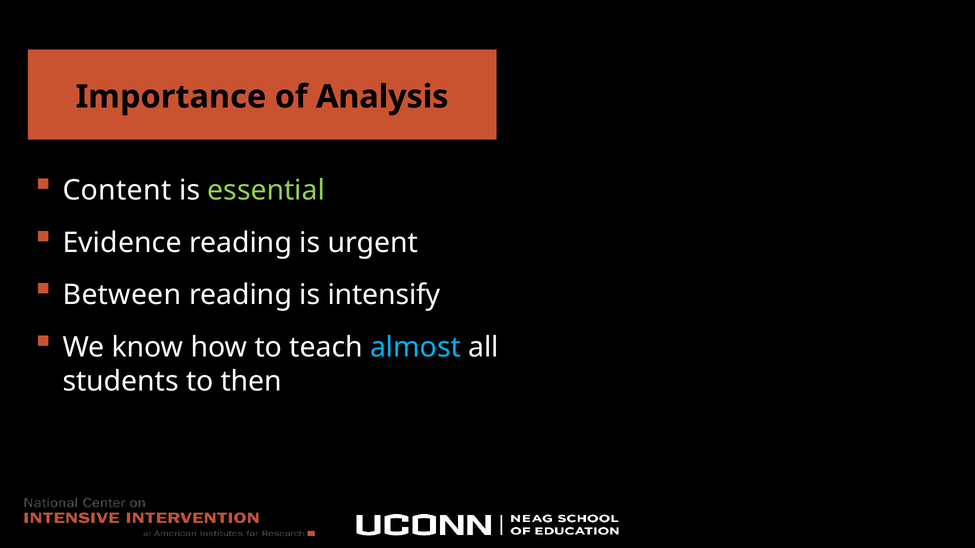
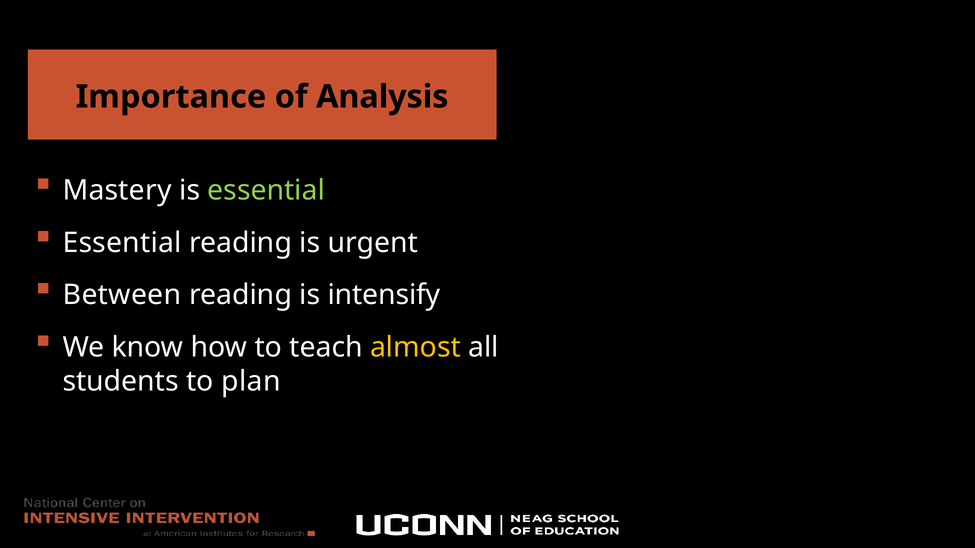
Content: Content -> Mastery
Evidence at (122, 243): Evidence -> Essential
almost colour: light blue -> yellow
then: then -> plan
